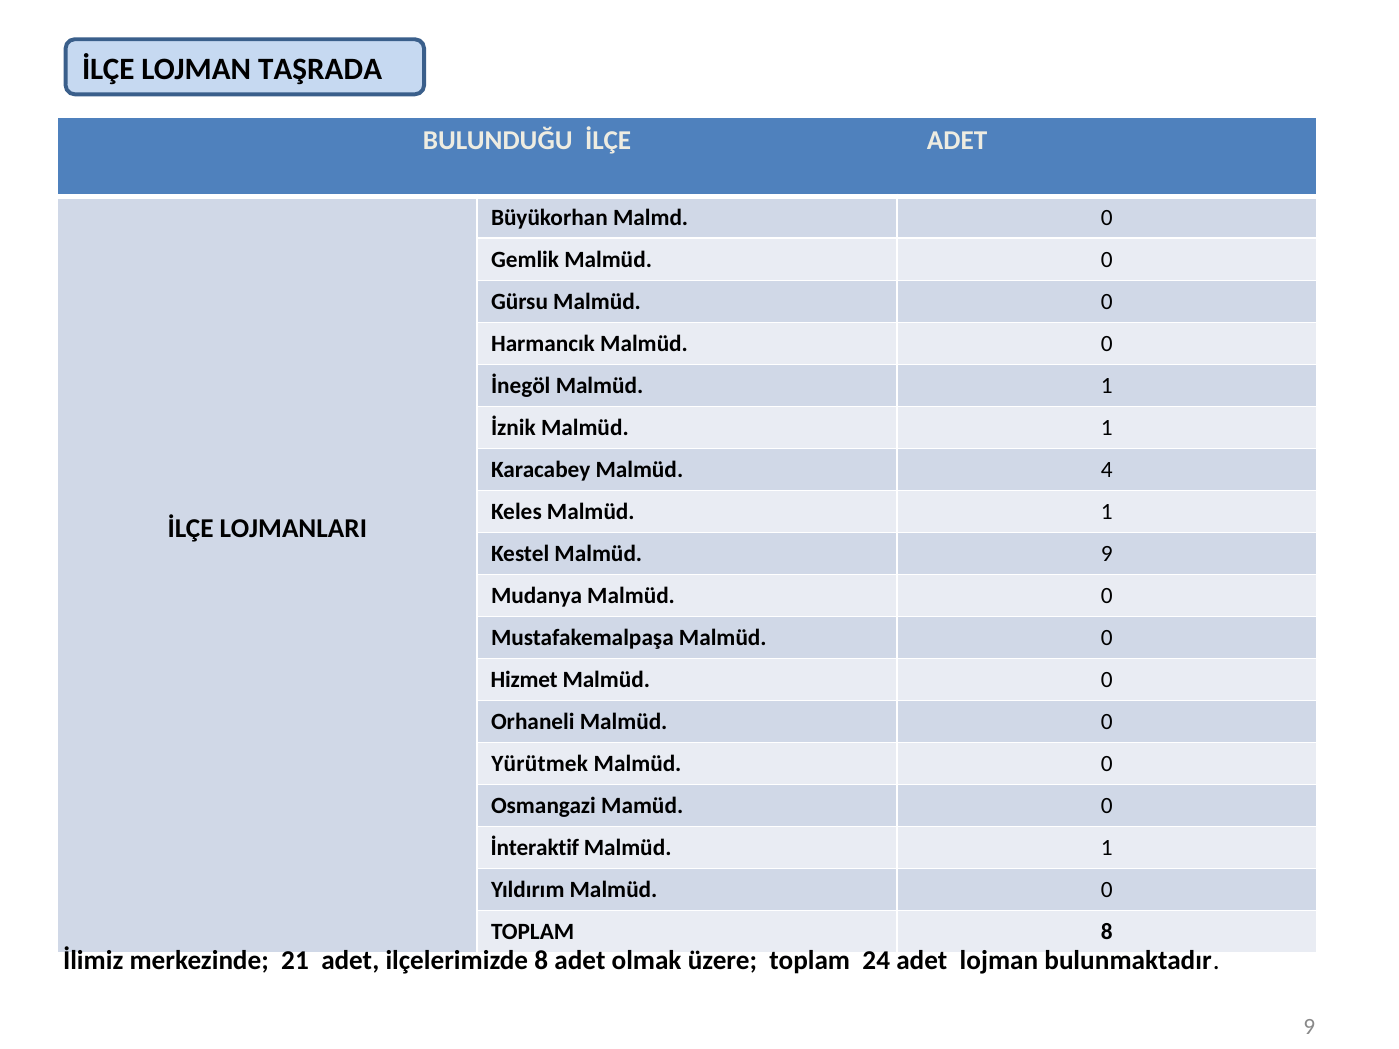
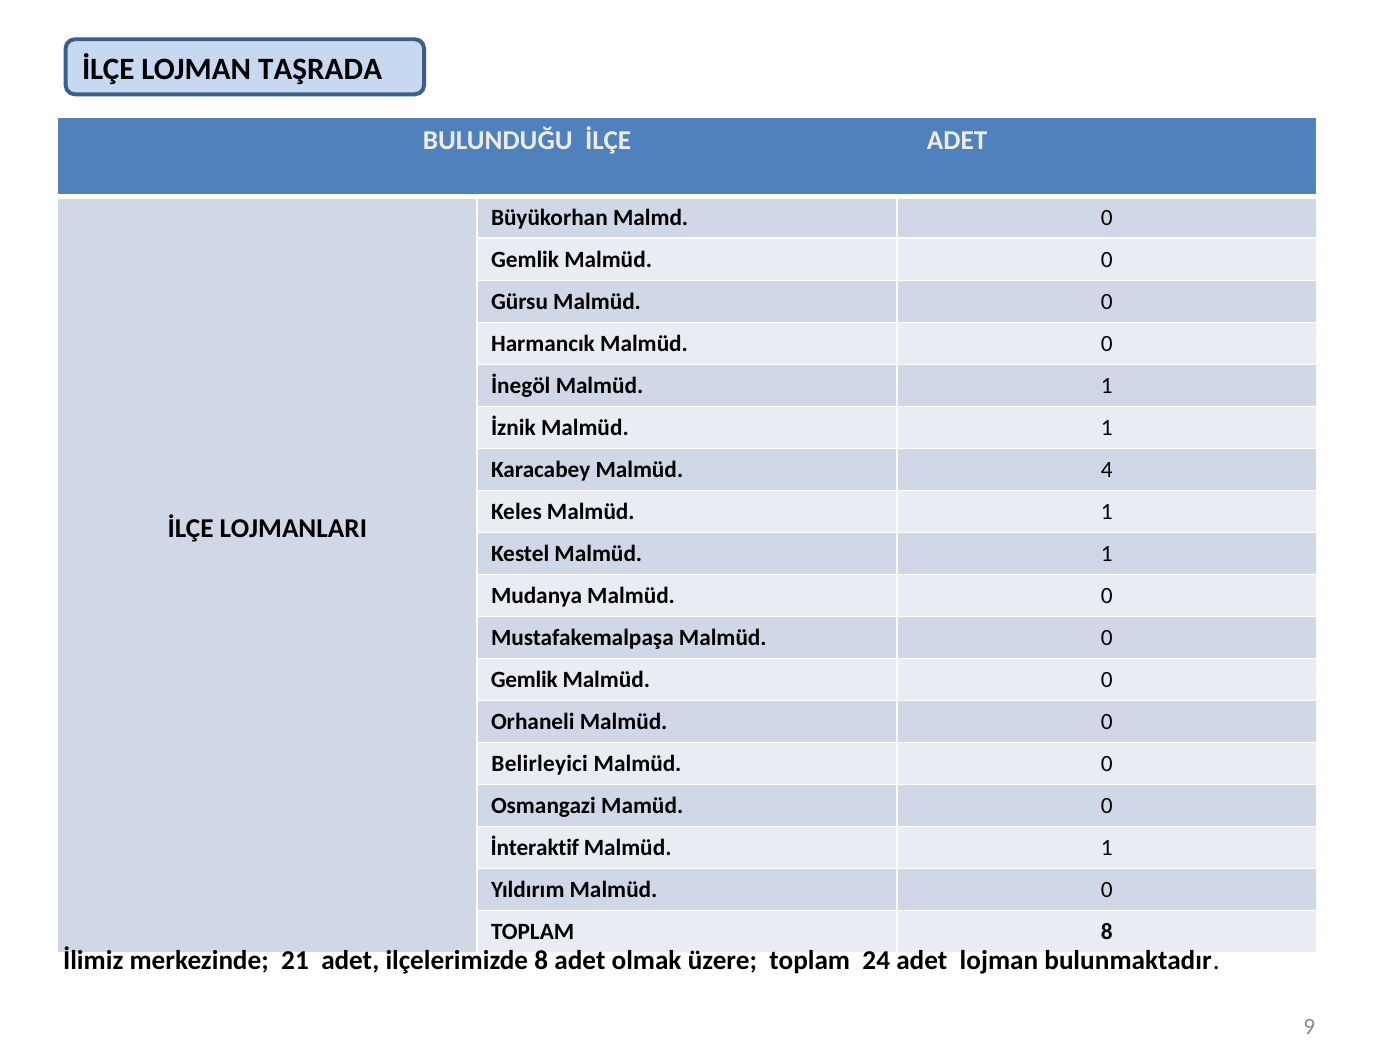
Kestel Malmüd 9: 9 -> 1
Hizmet at (524, 680): Hizmet -> Gemlik
Yürütmek: Yürütmek -> Belirleyici
